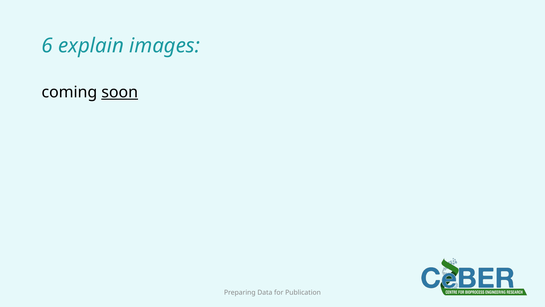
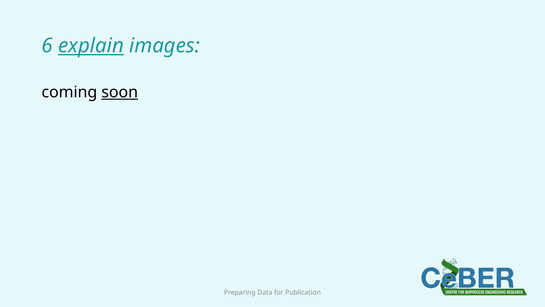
explain underline: none -> present
